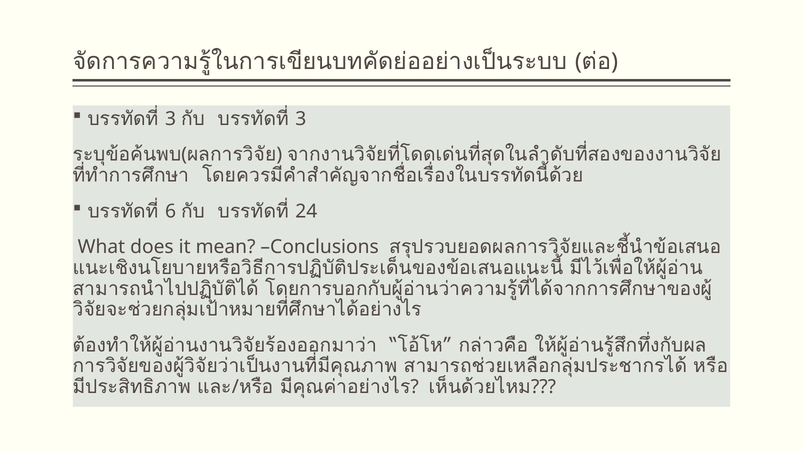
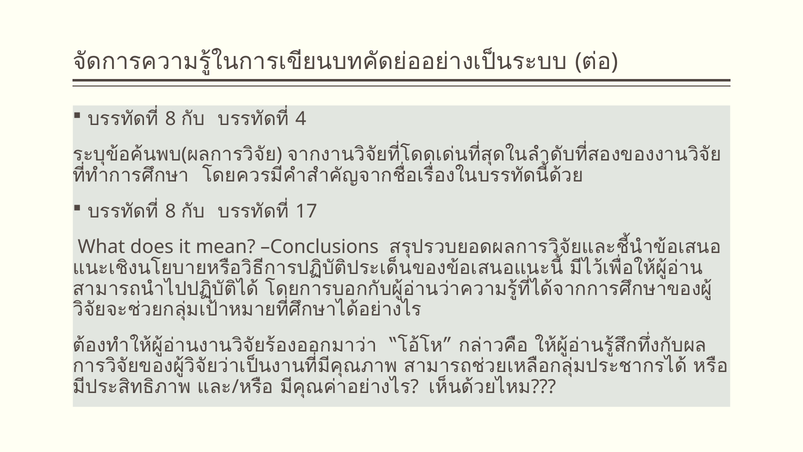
3 at (171, 119): 3 -> 8
3 at (301, 119): 3 -> 4
6 at (171, 211): 6 -> 8
24: 24 -> 17
